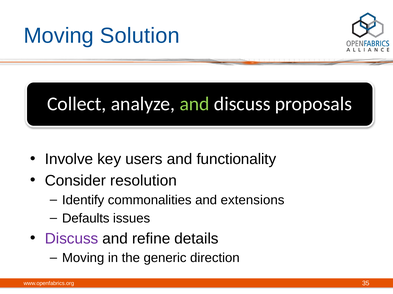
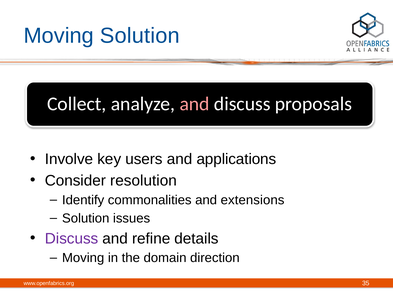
and at (195, 104) colour: light green -> pink
functionality: functionality -> applications
Defaults at (86, 219): Defaults -> Solution
generic: generic -> domain
